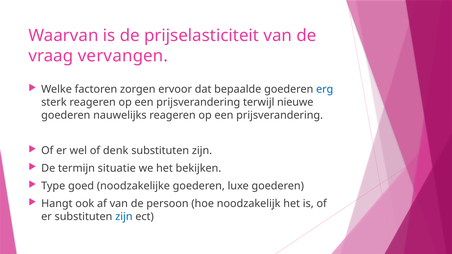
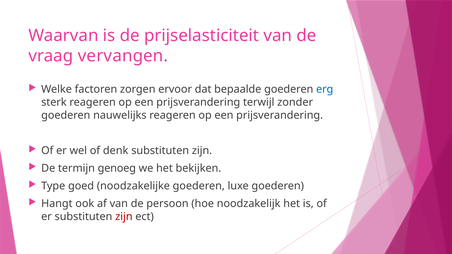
nieuwe: nieuwe -> zonder
situatie: situatie -> genoeg
zijn at (124, 217) colour: blue -> red
